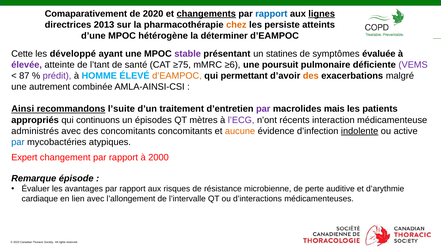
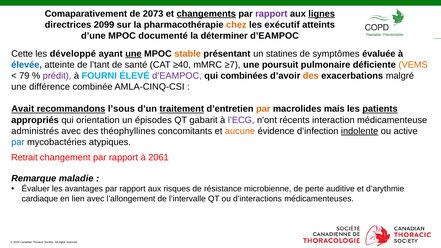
2020: 2020 -> 2073
rapport at (271, 14) colour: blue -> purple
2013: 2013 -> 2099
persiste: persiste -> exécutif
hétérogène: hétérogène -> documenté
une at (133, 54) underline: none -> present
stable colour: purple -> orange
élevée colour: purple -> blue
≥75: ≥75 -> ≥40
≥6: ≥6 -> ≥7
VEMS colour: purple -> orange
87: 87 -> 79
HOMME: HOMME -> FOURNI
d’EAMPOC at (177, 76) colour: orange -> purple
permettant: permettant -> combinées
autrement: autrement -> différence
AMLA-AINSI-CSI: AMLA-AINSI-CSI -> AMLA-CINQ-CSI
Ainsi: Ainsi -> Avait
l’suite: l’suite -> l’sous
traitement underline: none -> present
par at (263, 109) colour: purple -> orange
patients underline: none -> present
continuons: continuons -> orientation
mètres: mètres -> gabarit
des concomitants: concomitants -> théophyllines
Expert: Expert -> Retrait
2000: 2000 -> 2061
épisode: épisode -> maladie
